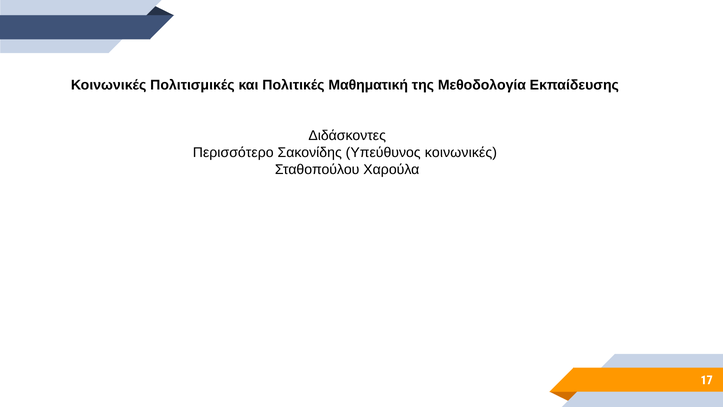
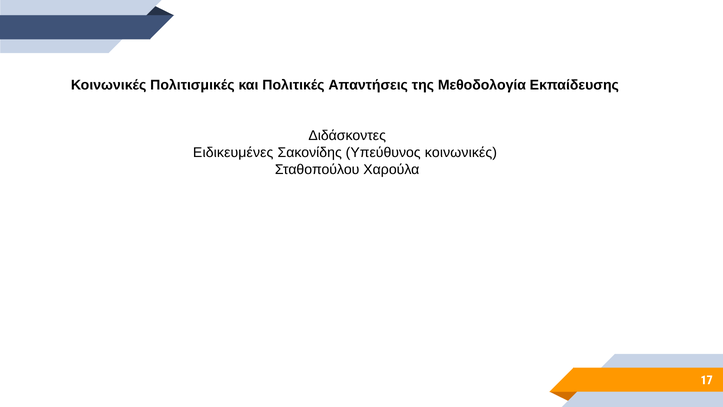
Μαθηματική: Μαθηματική -> Απαντήσεις
Περισσότερο: Περισσότερο -> Ειδικευμένες
